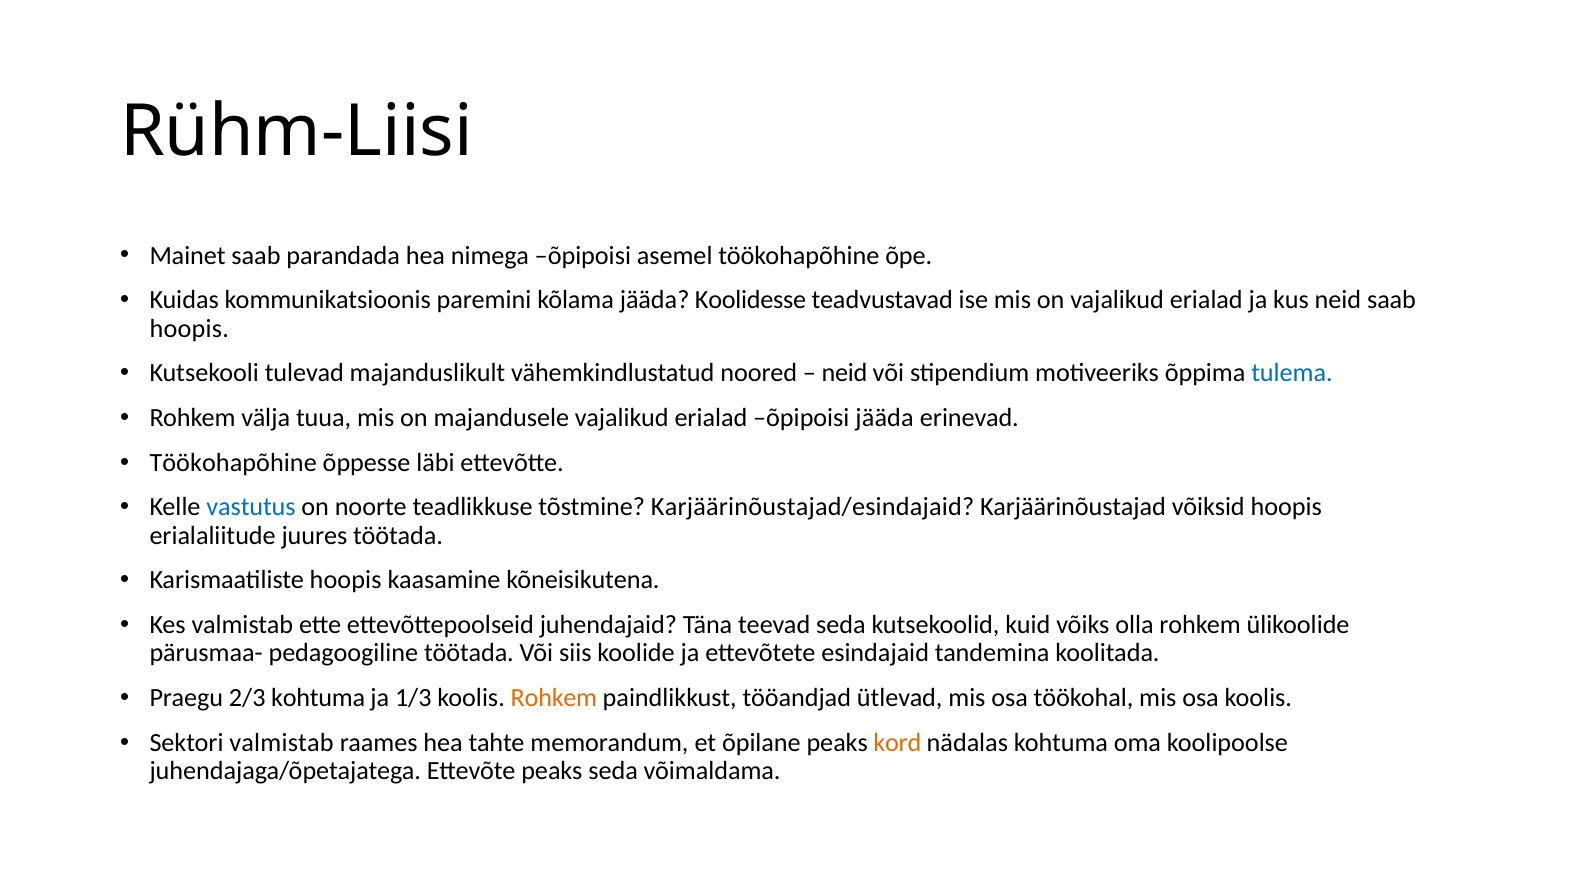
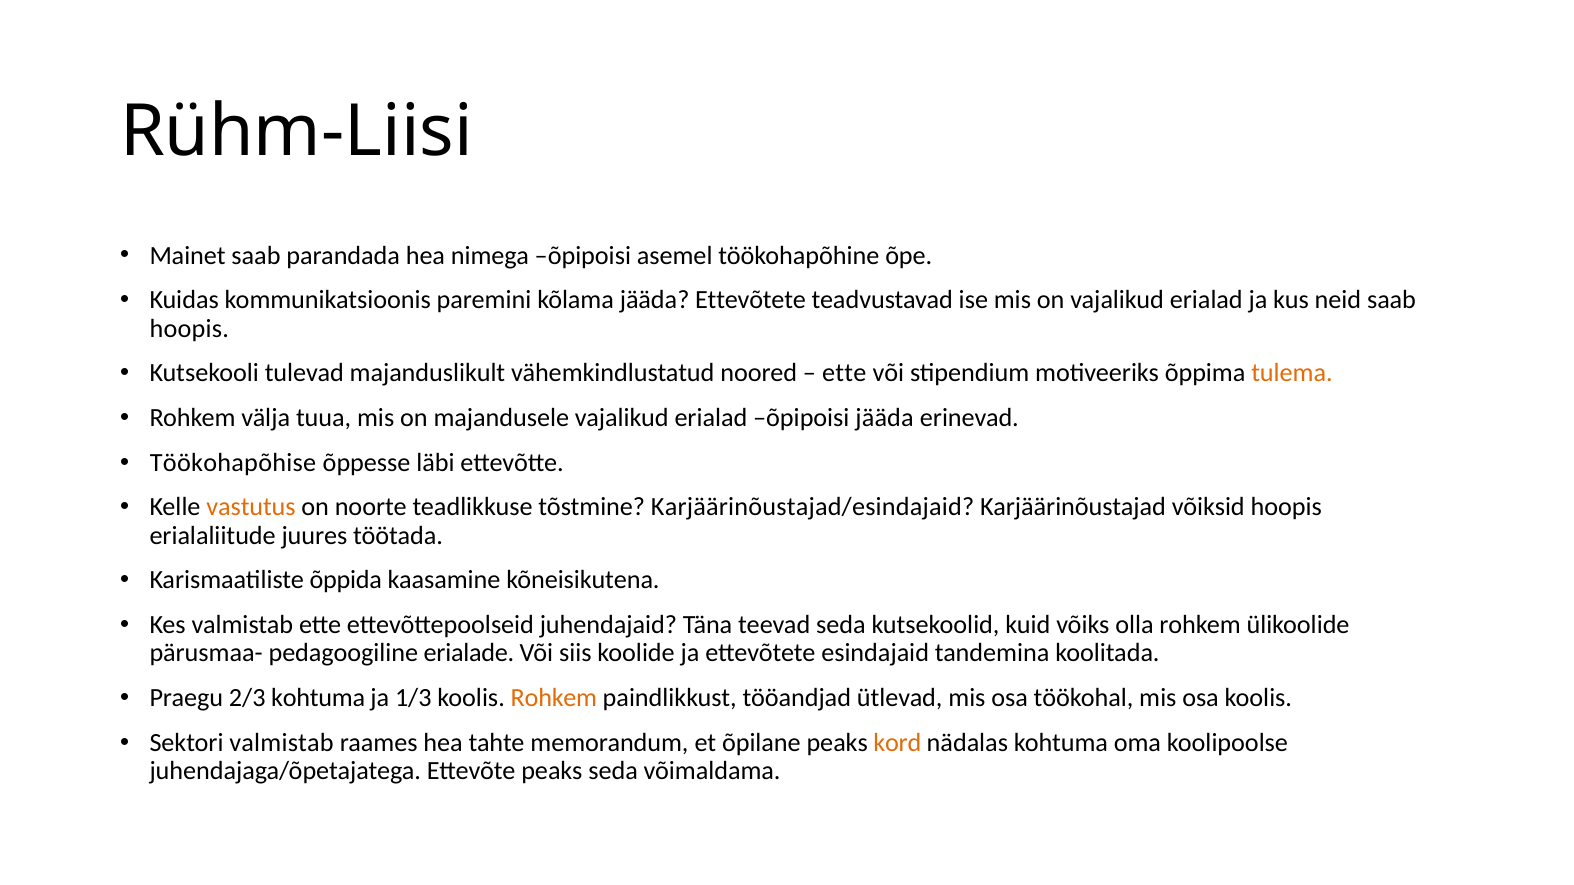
jääda Koolidesse: Koolidesse -> Ettevõtete
neid at (845, 373): neid -> ette
tulema colour: blue -> orange
Töökohapõhine at (233, 463): Töökohapõhine -> Töökohapõhise
vastutus colour: blue -> orange
Karismaatiliste hoopis: hoopis -> õppida
pedagoogiline töötada: töötada -> erialade
